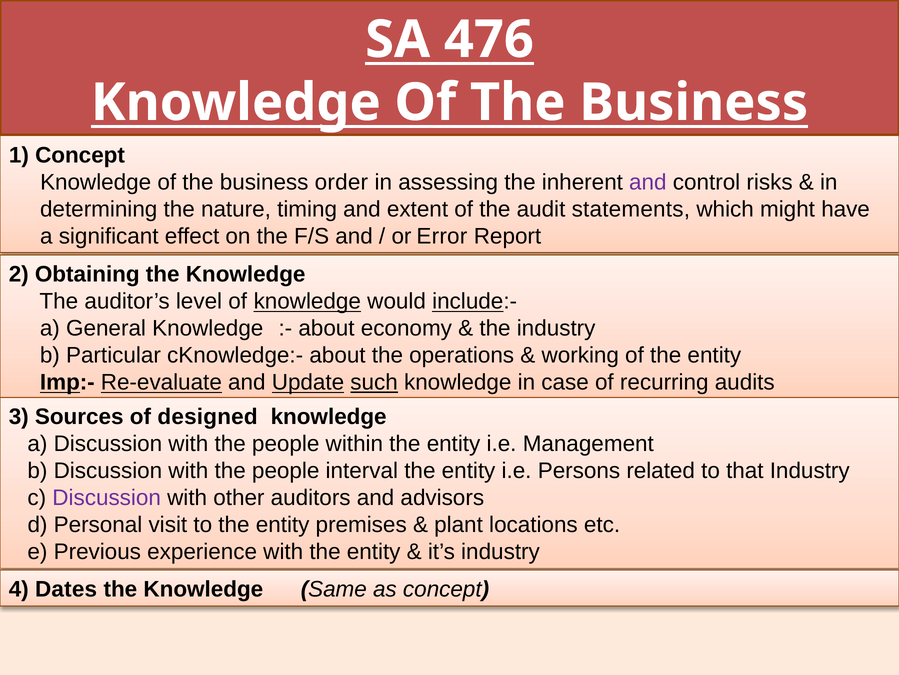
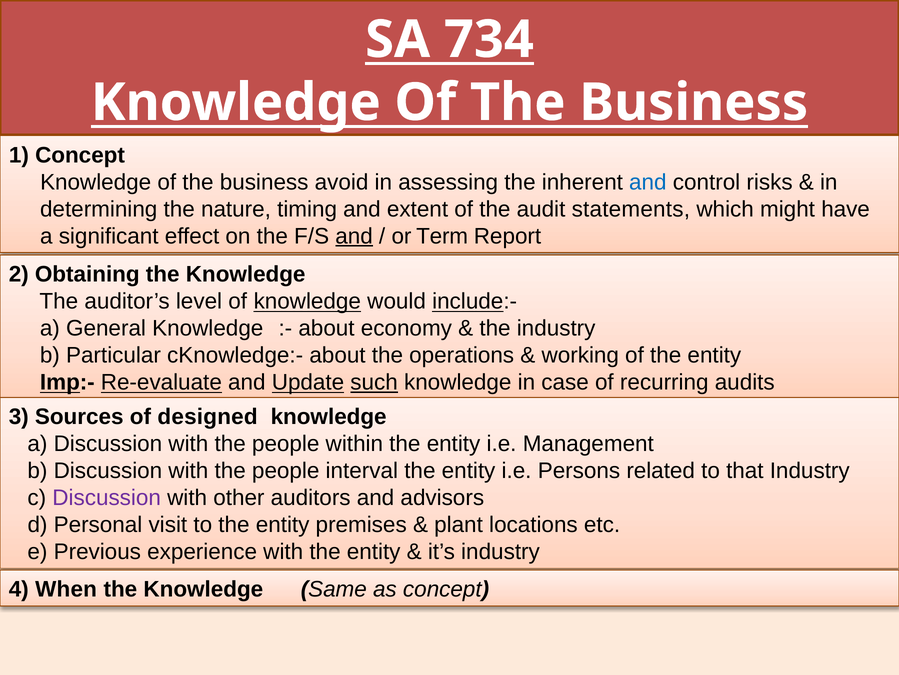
476: 476 -> 734
order: order -> avoid
and at (648, 182) colour: purple -> blue
and at (354, 236) underline: none -> present
Error: Error -> Term
Dates: Dates -> When
